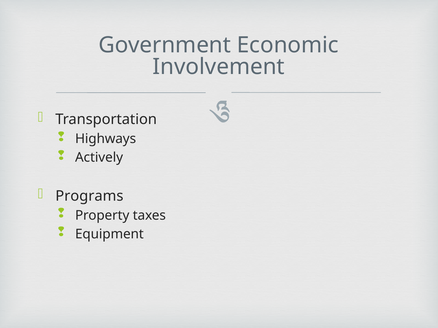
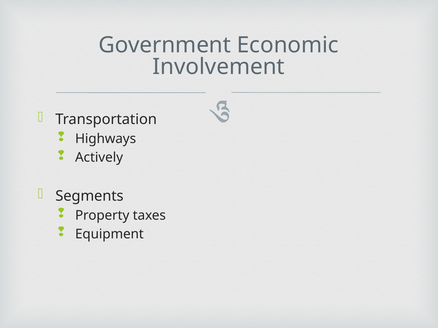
Programs: Programs -> Segments
